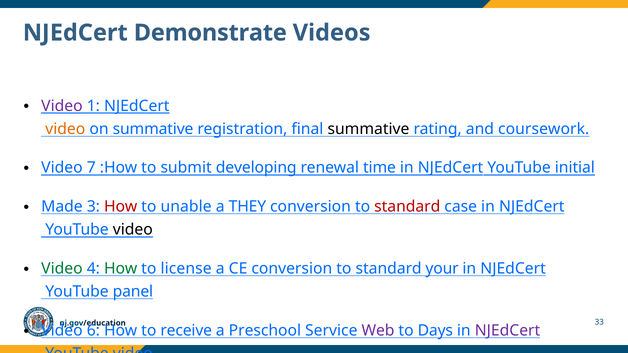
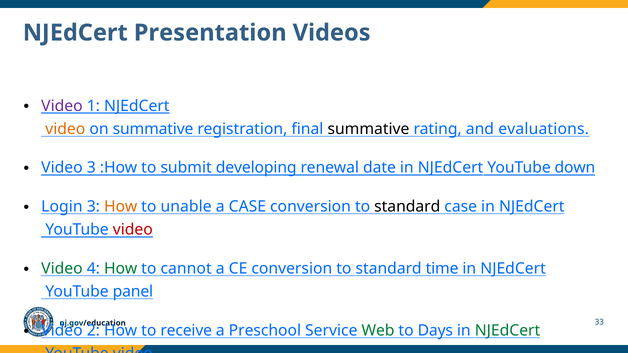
Demonstrate: Demonstrate -> Presentation
coursework: coursework -> evaluations
Video 7: 7 -> 3
time: time -> date
initial: initial -> down
Made: Made -> Login
How at (121, 207) colour: red -> orange
a THEY: THEY -> CASE
standard at (407, 207) colour: red -> black
video at (133, 230) colour: black -> red
license: license -> cannot
your: your -> time
6: 6 -> 2
Web colour: purple -> green
NJEdCert at (508, 331) colour: purple -> green
